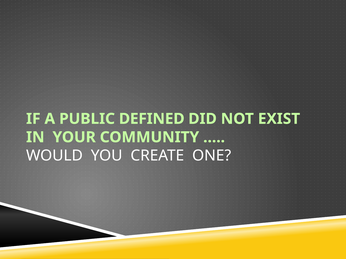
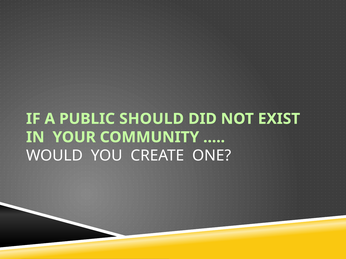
DEFINED: DEFINED -> SHOULD
